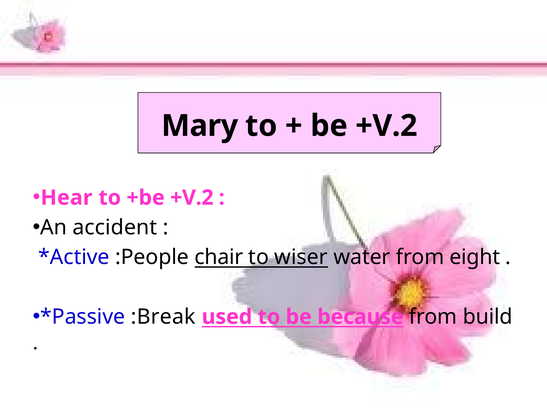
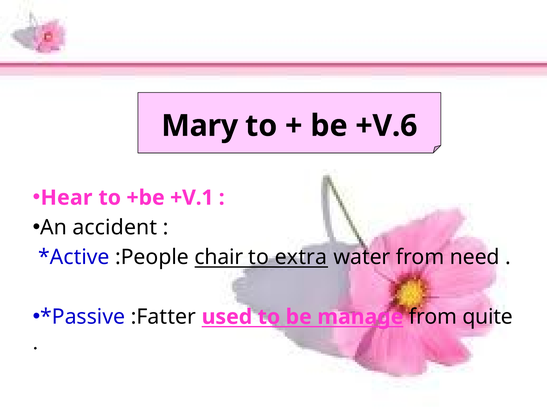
be +V.2: +V.2 -> +V.6
+be +V.2: +V.2 -> +V.1
wiser: wiser -> extra
eight: eight -> need
:Break: :Break -> :Fatter
because: because -> manage
build: build -> quite
